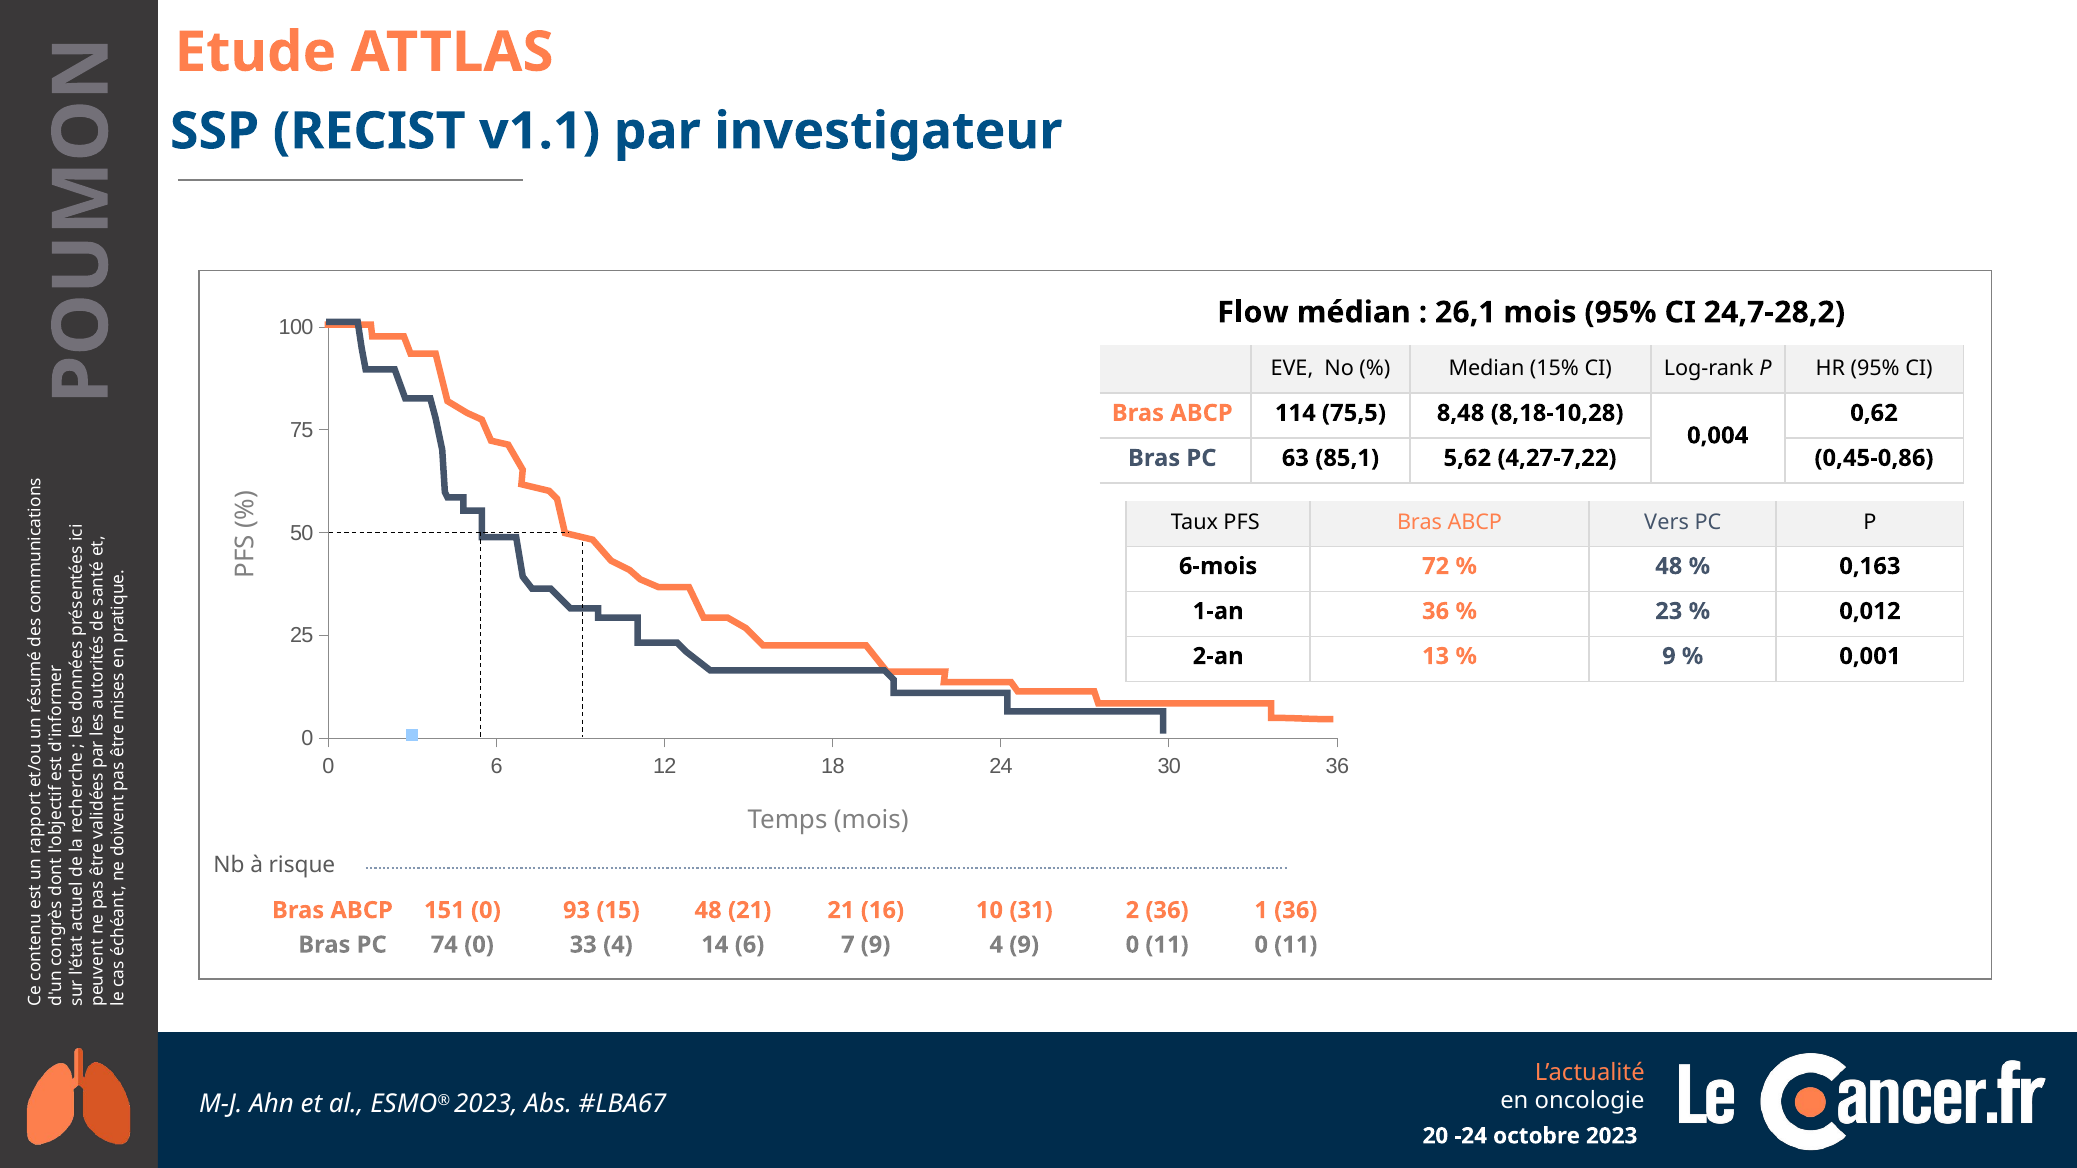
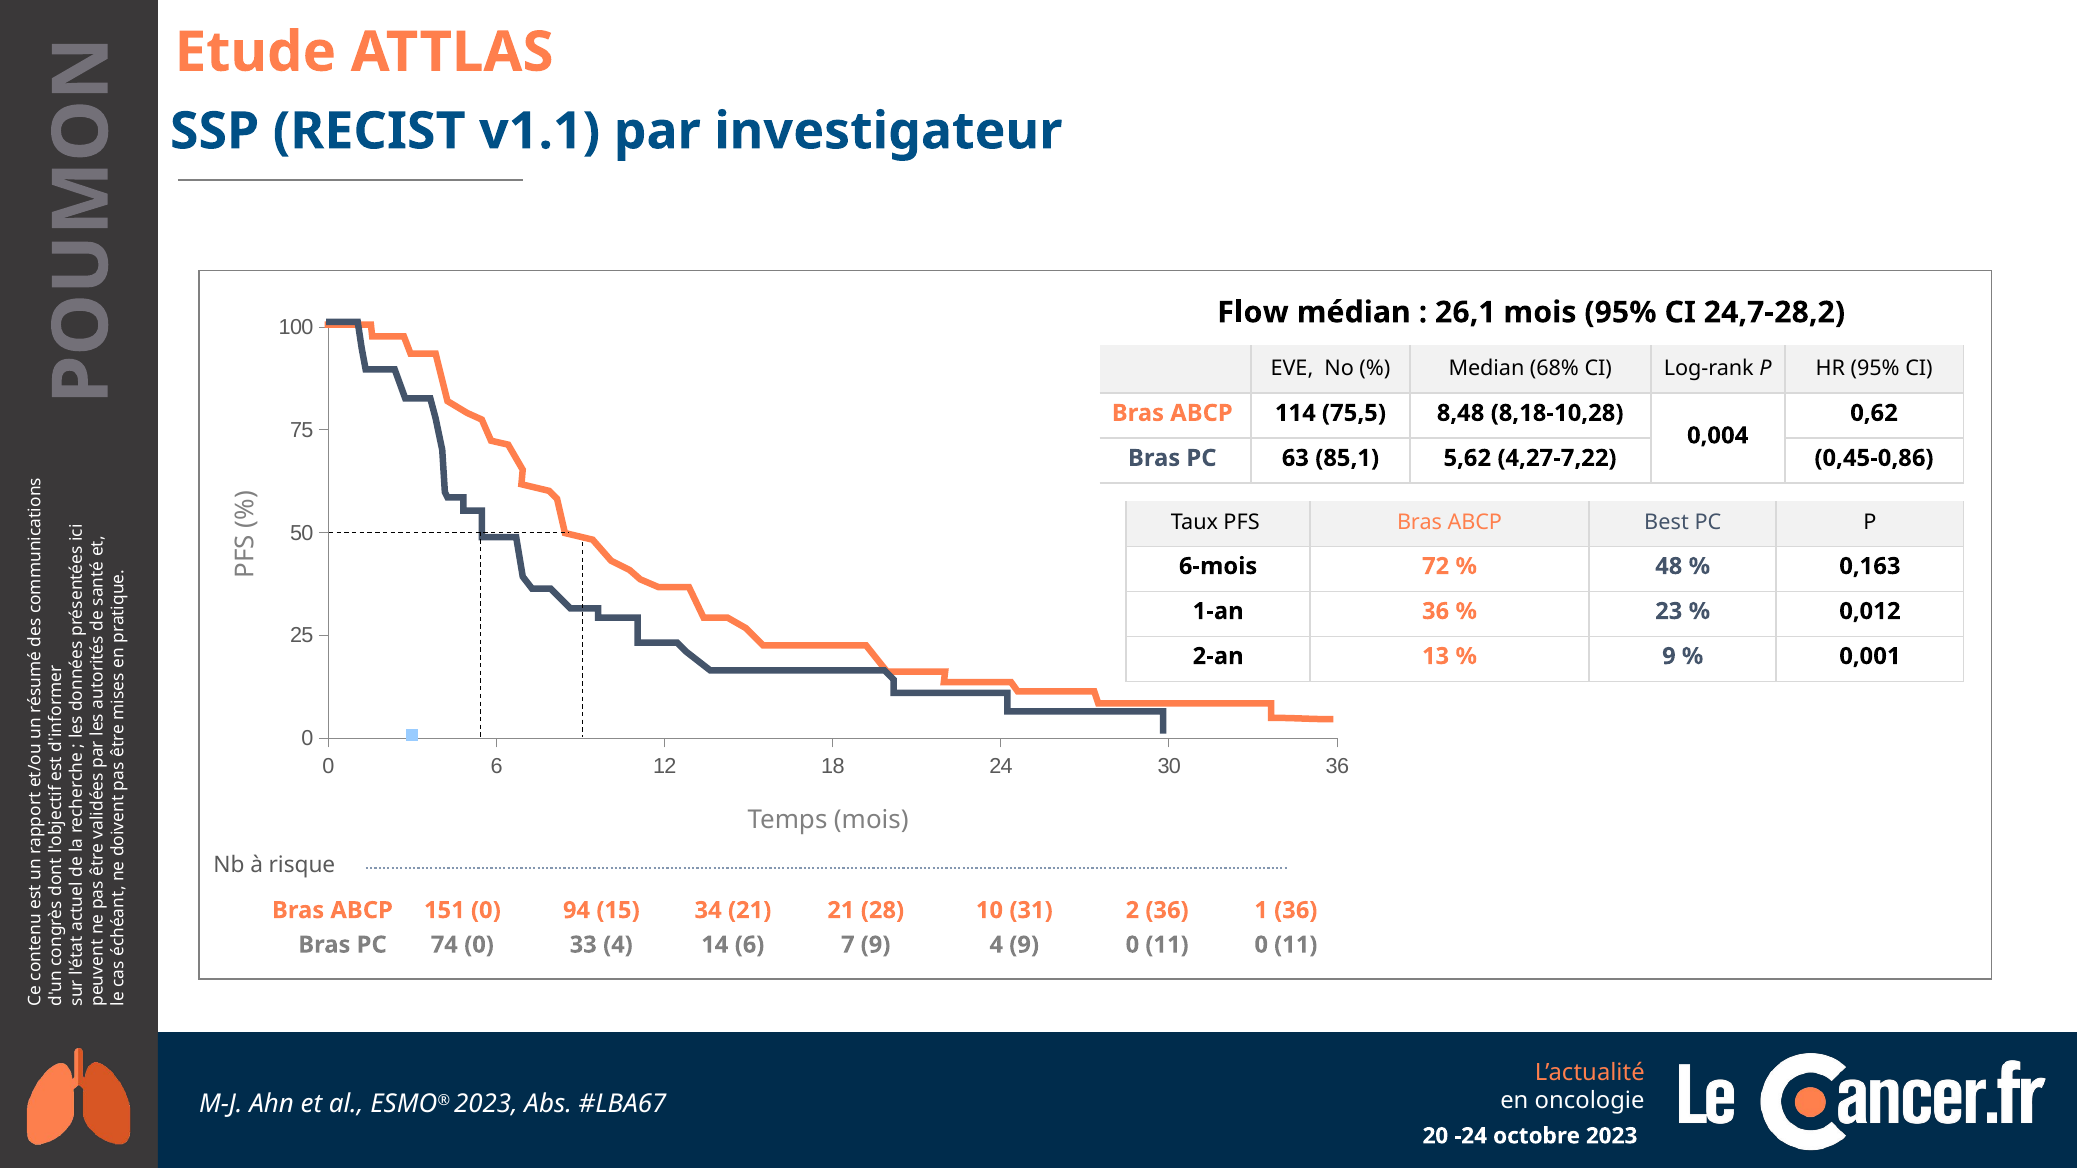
15%: 15% -> 68%
Vers: Vers -> Best
93: 93 -> 94
15 48: 48 -> 34
16: 16 -> 28
